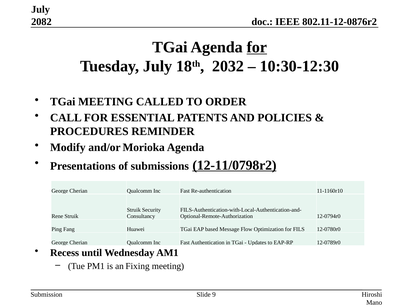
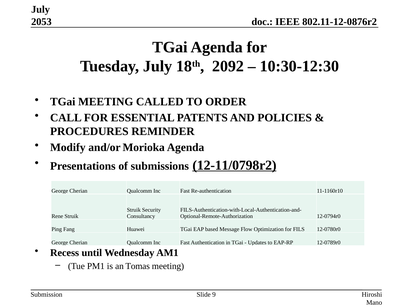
2082: 2082 -> 2053
for at (257, 47) underline: present -> none
2032: 2032 -> 2092
Fixing: Fixing -> Tomas
